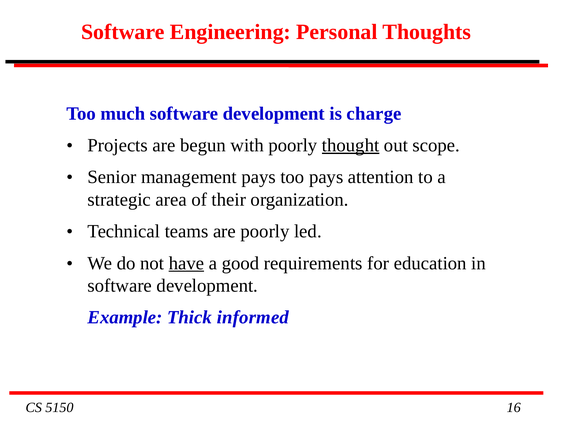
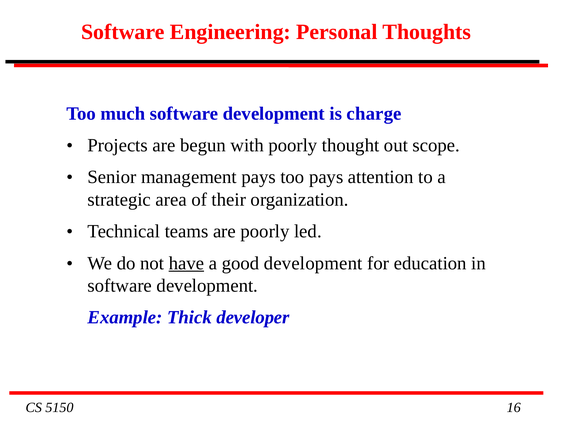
thought underline: present -> none
good requirements: requirements -> development
informed: informed -> developer
